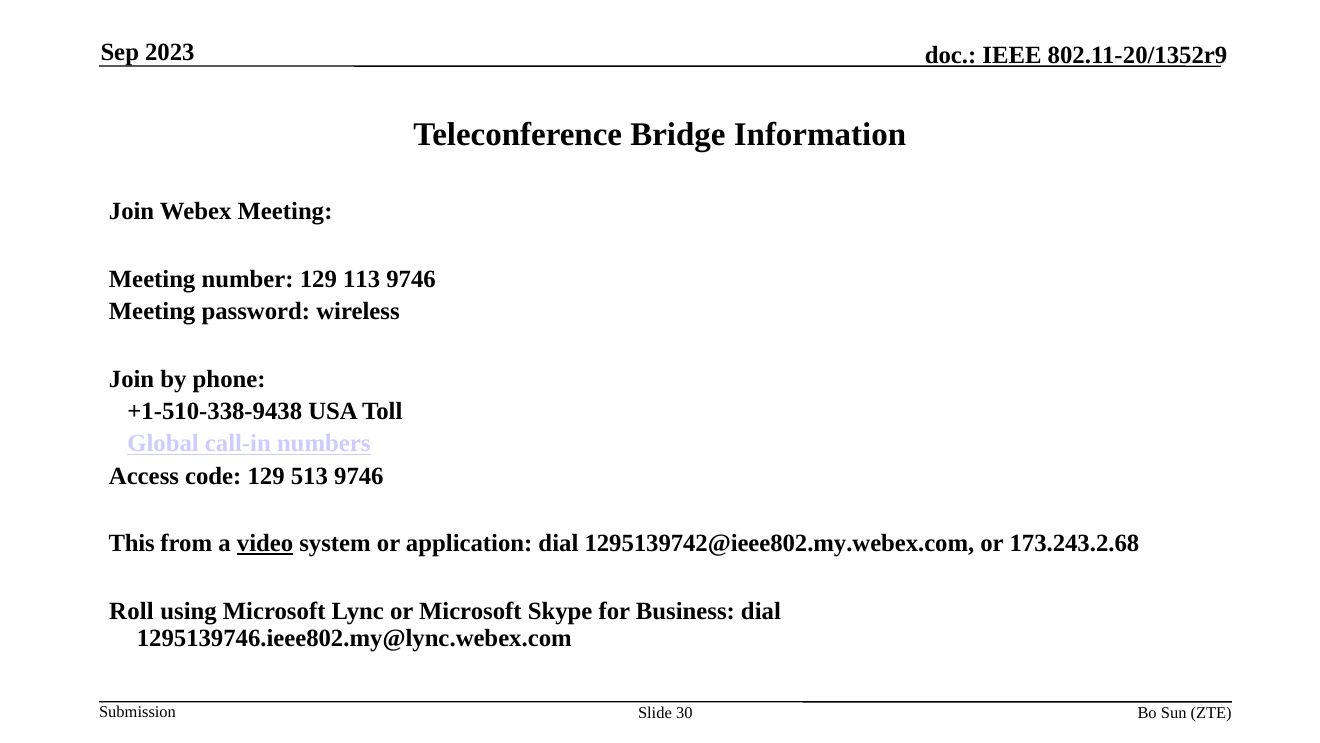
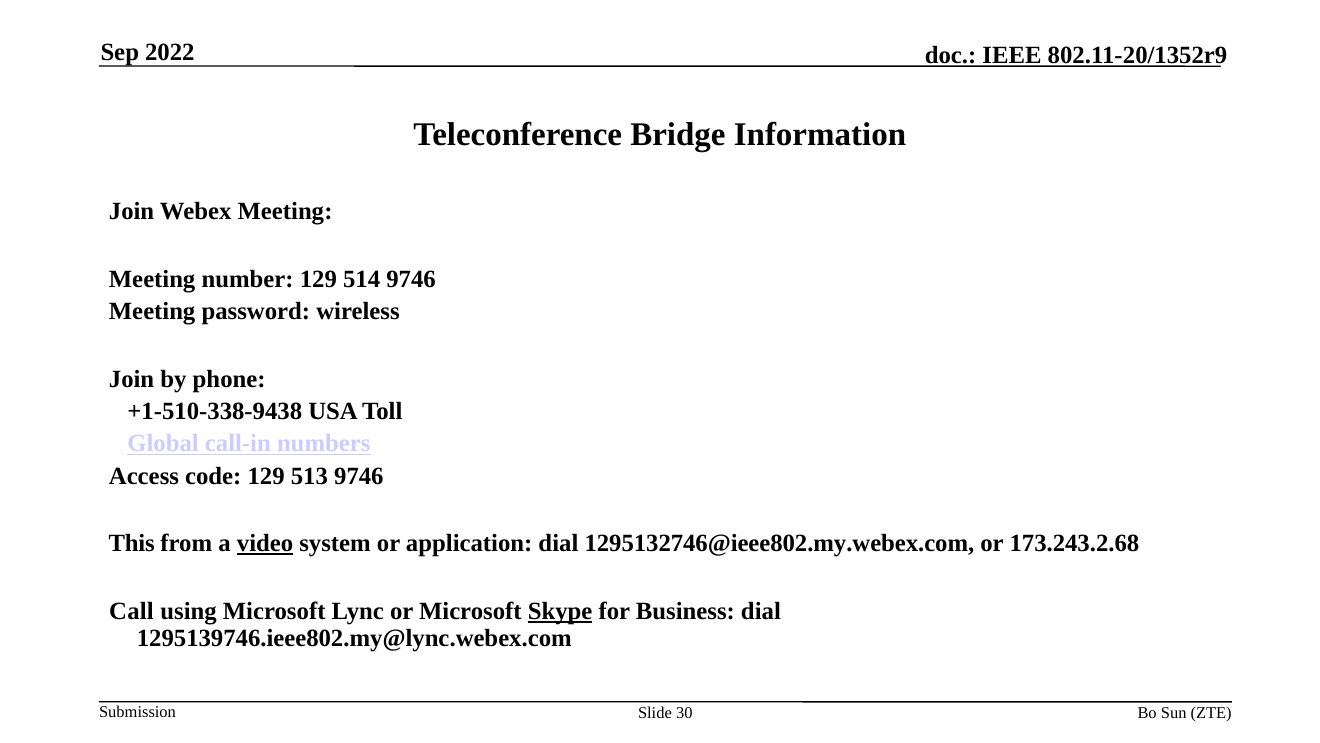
2023: 2023 -> 2022
113: 113 -> 514
1295139742@ieee802.my.webex.com: 1295139742@ieee802.my.webex.com -> 1295132746@ieee802.my.webex.com
Roll: Roll -> Call
Skype underline: none -> present
